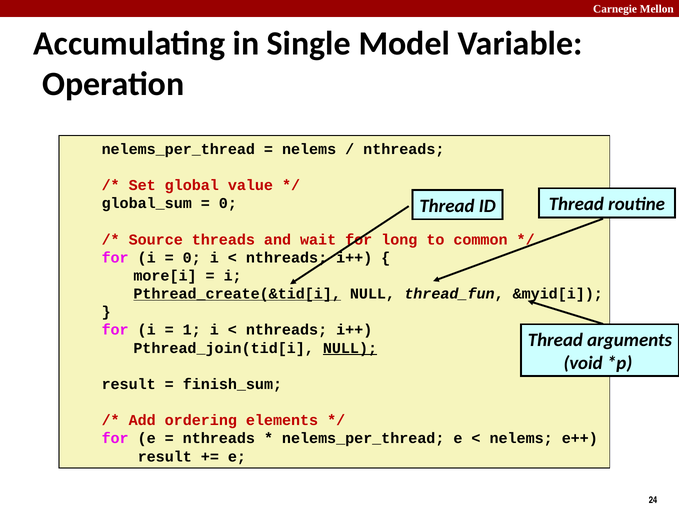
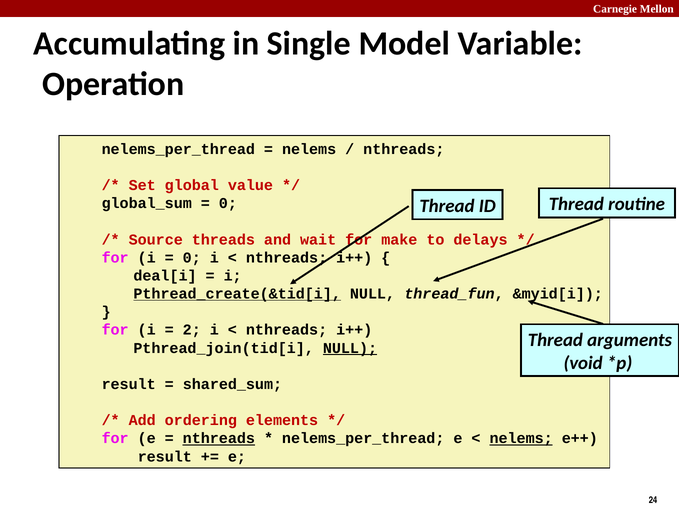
long: long -> make
common: common -> delays
more[i: more[i -> deal[i
1: 1 -> 2
finish_sum: finish_sum -> shared_sum
nthreads at (219, 439) underline: none -> present
nelems at (521, 439) underline: none -> present
